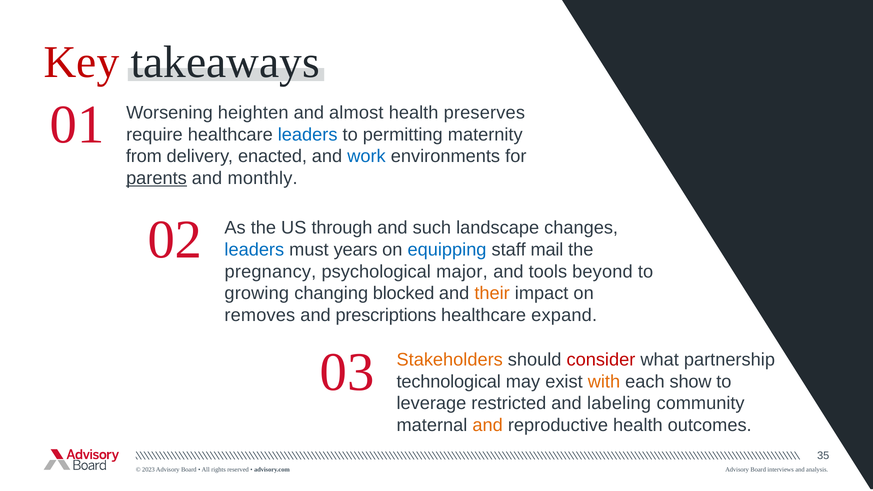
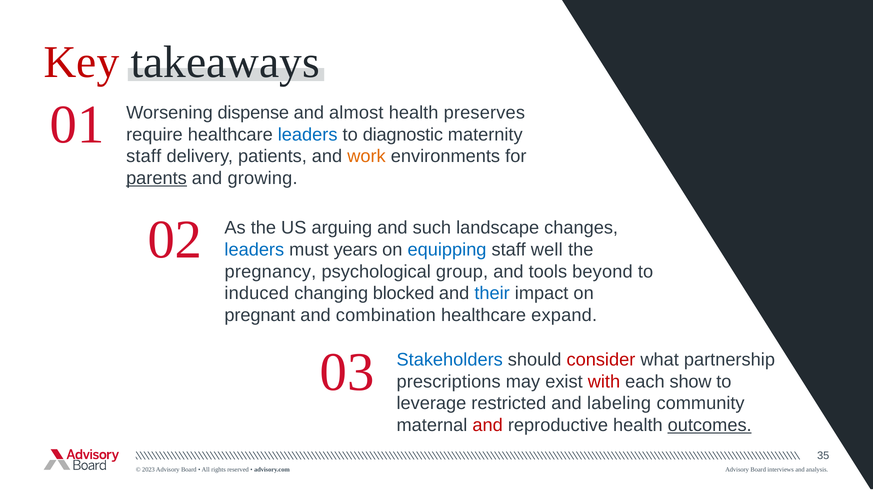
heighten: heighten -> dispense
permitting: permitting -> diagnostic
from at (144, 156): from -> staff
enacted: enacted -> patients
work colour: blue -> orange
monthly: monthly -> growing
through: through -> arguing
mail: mail -> well
major: major -> group
growing: growing -> induced
their colour: orange -> blue
removes: removes -> pregnant
prescriptions: prescriptions -> combination
Stakeholders colour: orange -> blue
technological: technological -> prescriptions
with colour: orange -> red
and at (488, 425) colour: orange -> red
outcomes underline: none -> present
